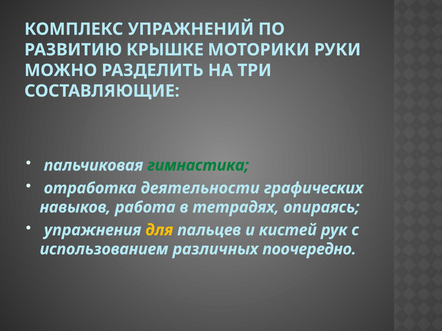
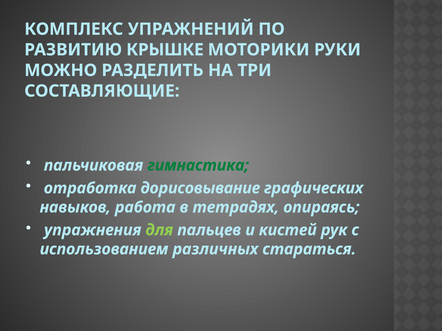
деятельности: деятельности -> дорисовывание
для colour: yellow -> light green
поочередно: поочередно -> стараться
